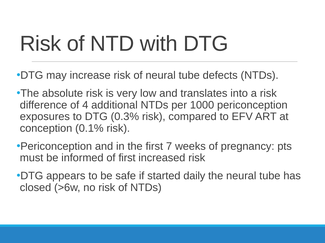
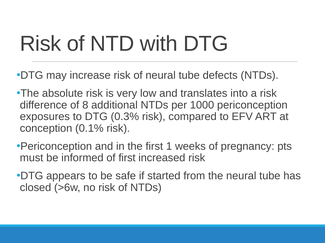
4: 4 -> 8
7: 7 -> 1
daily: daily -> from
